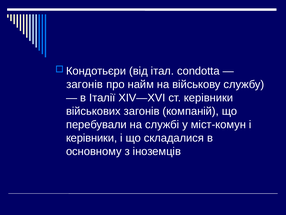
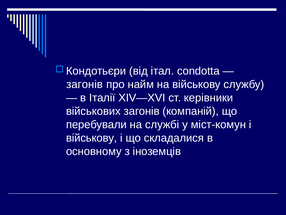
керівники at (92, 138): керівники -> військову
